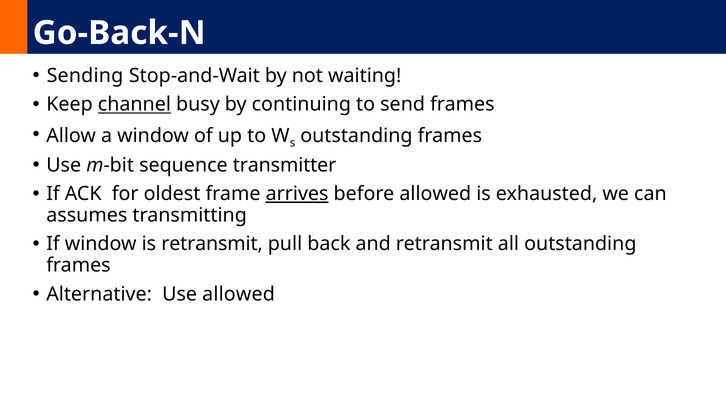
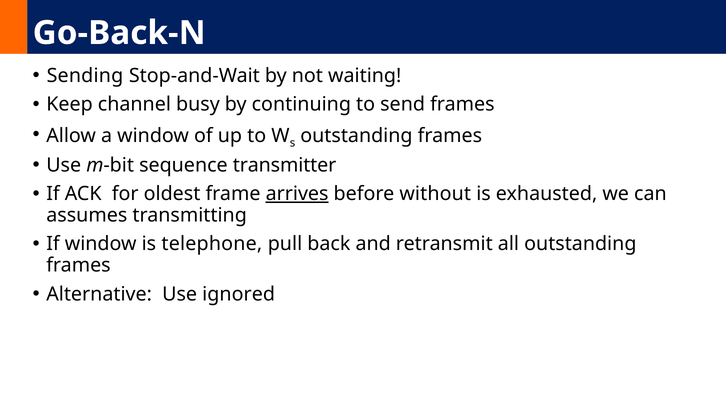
channel underline: present -> none
before allowed: allowed -> without
is retransmit: retransmit -> telephone
Use allowed: allowed -> ignored
